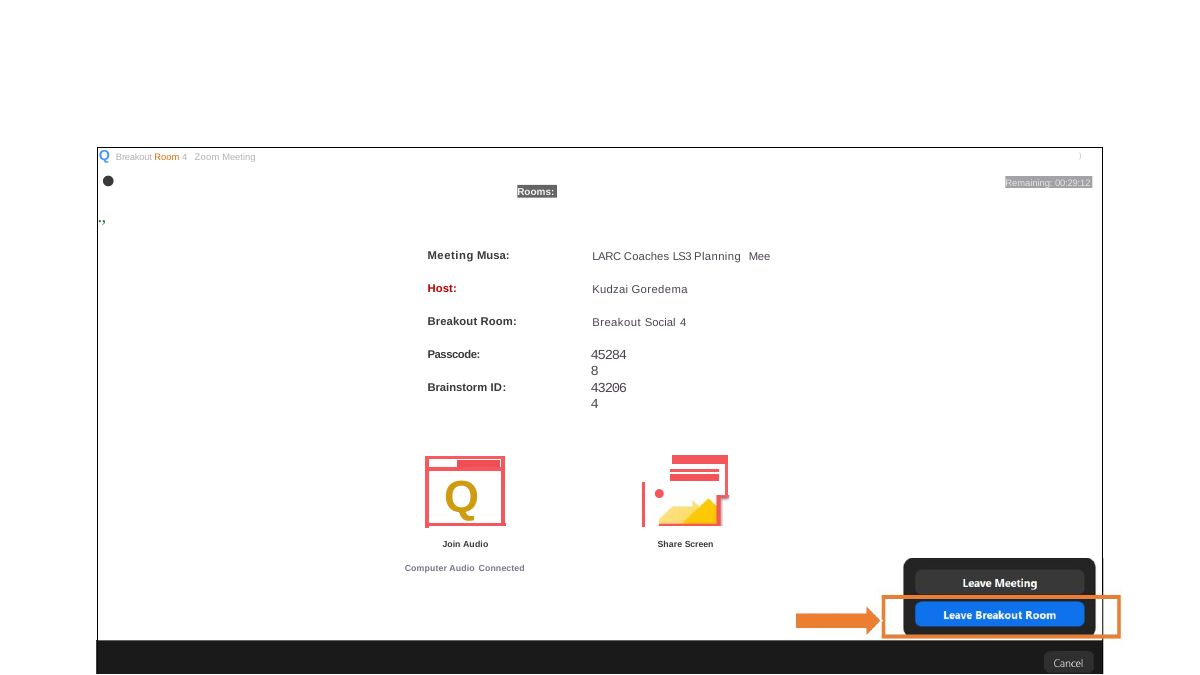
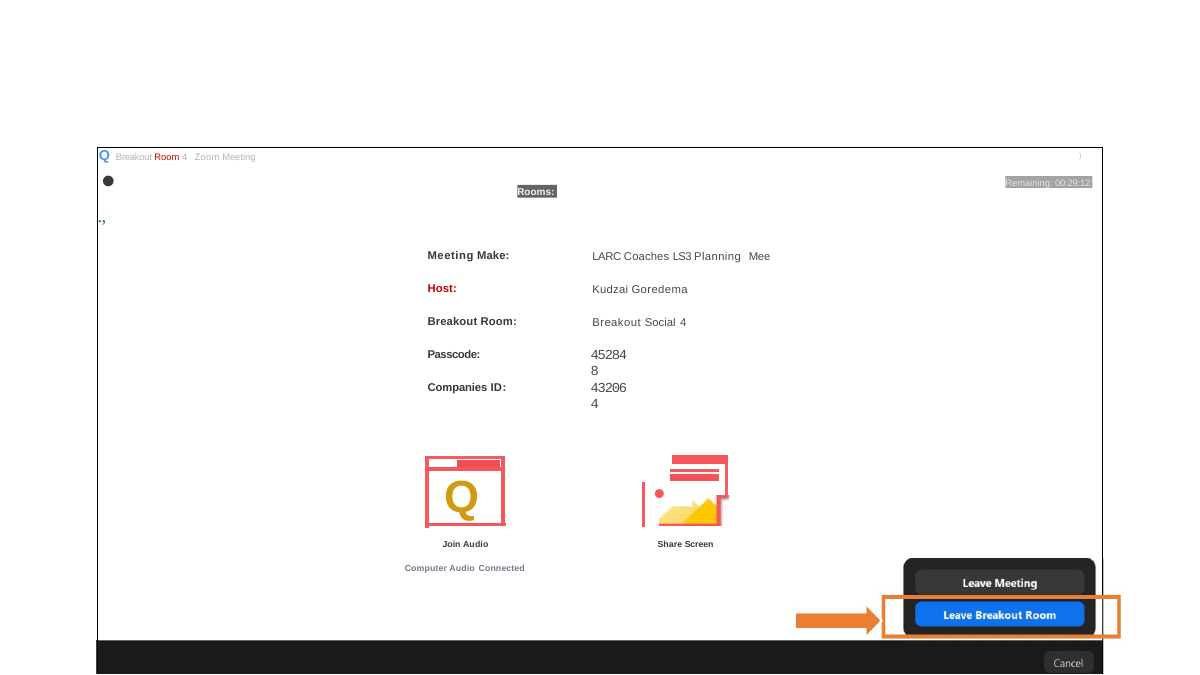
Room at (167, 157) colour: orange -> red
Musa: Musa -> Make
Brainstorm: Brainstorm -> Companies
